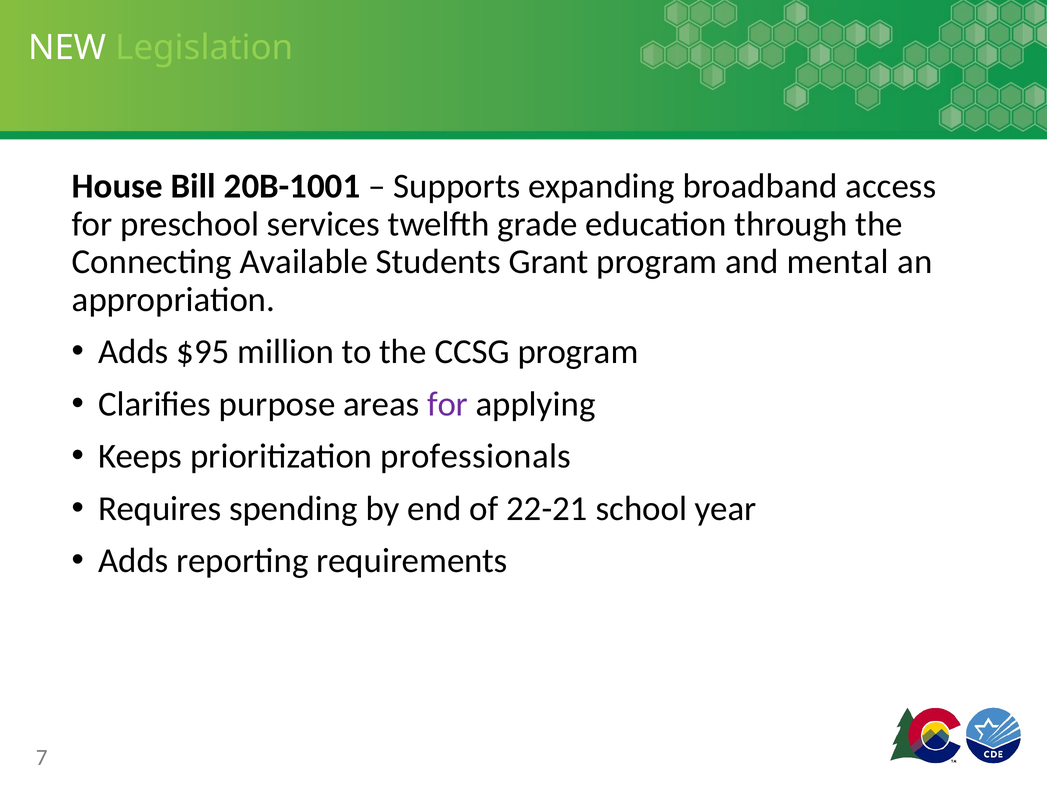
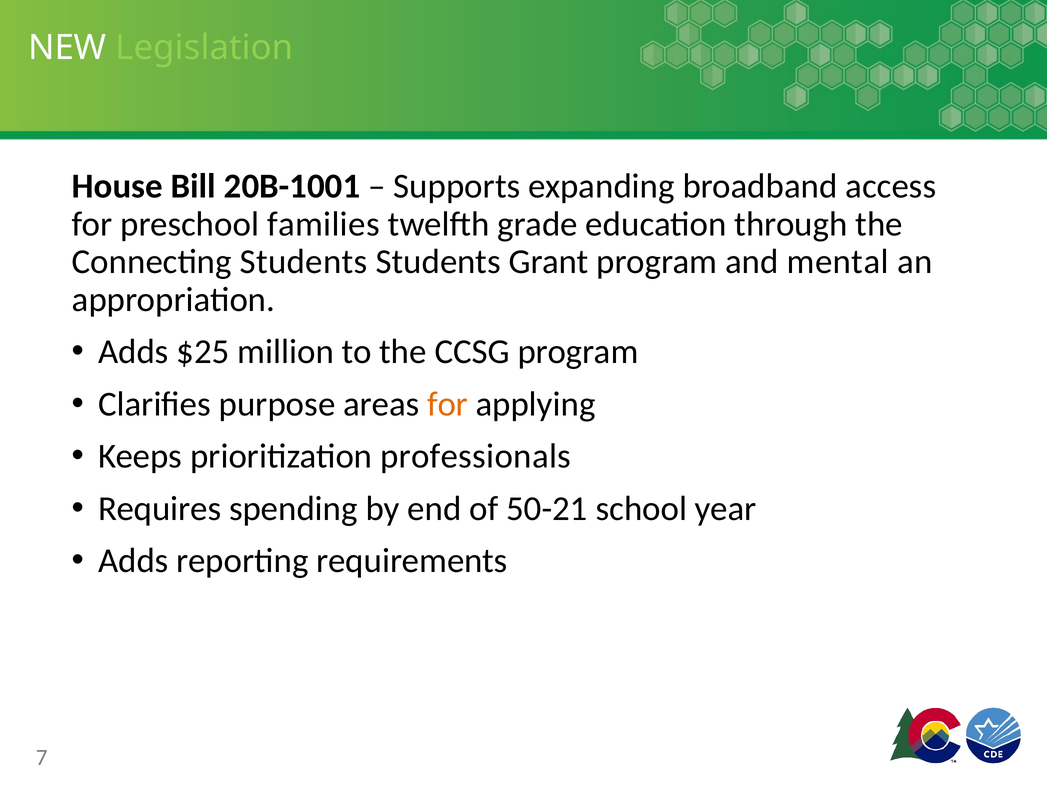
services: services -> families
Connecting Available: Available -> Students
$95: $95 -> $25
for at (448, 404) colour: purple -> orange
22-21: 22-21 -> 50-21
